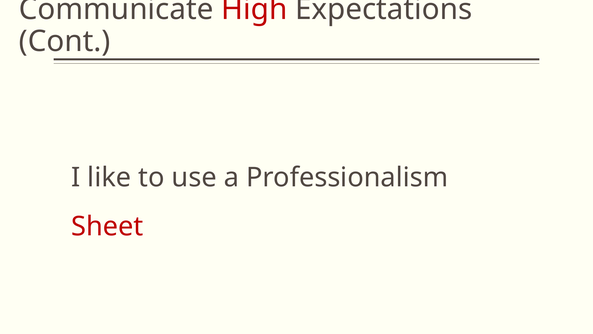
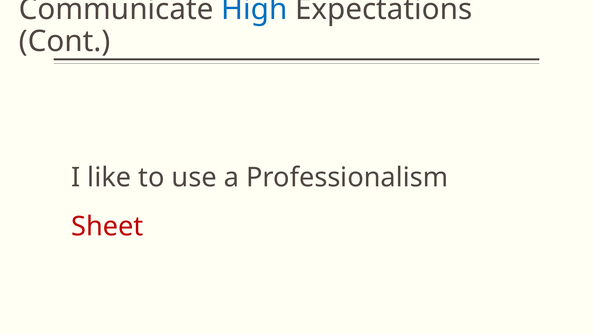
High colour: red -> blue
